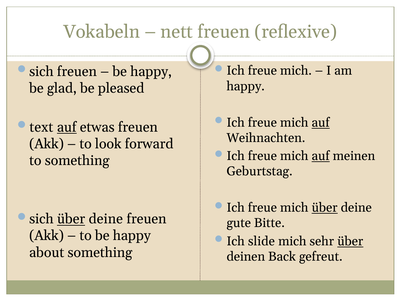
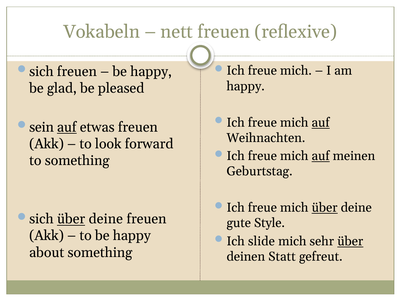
text: text -> sein
Bitte: Bitte -> Style
Back: Back -> Statt
